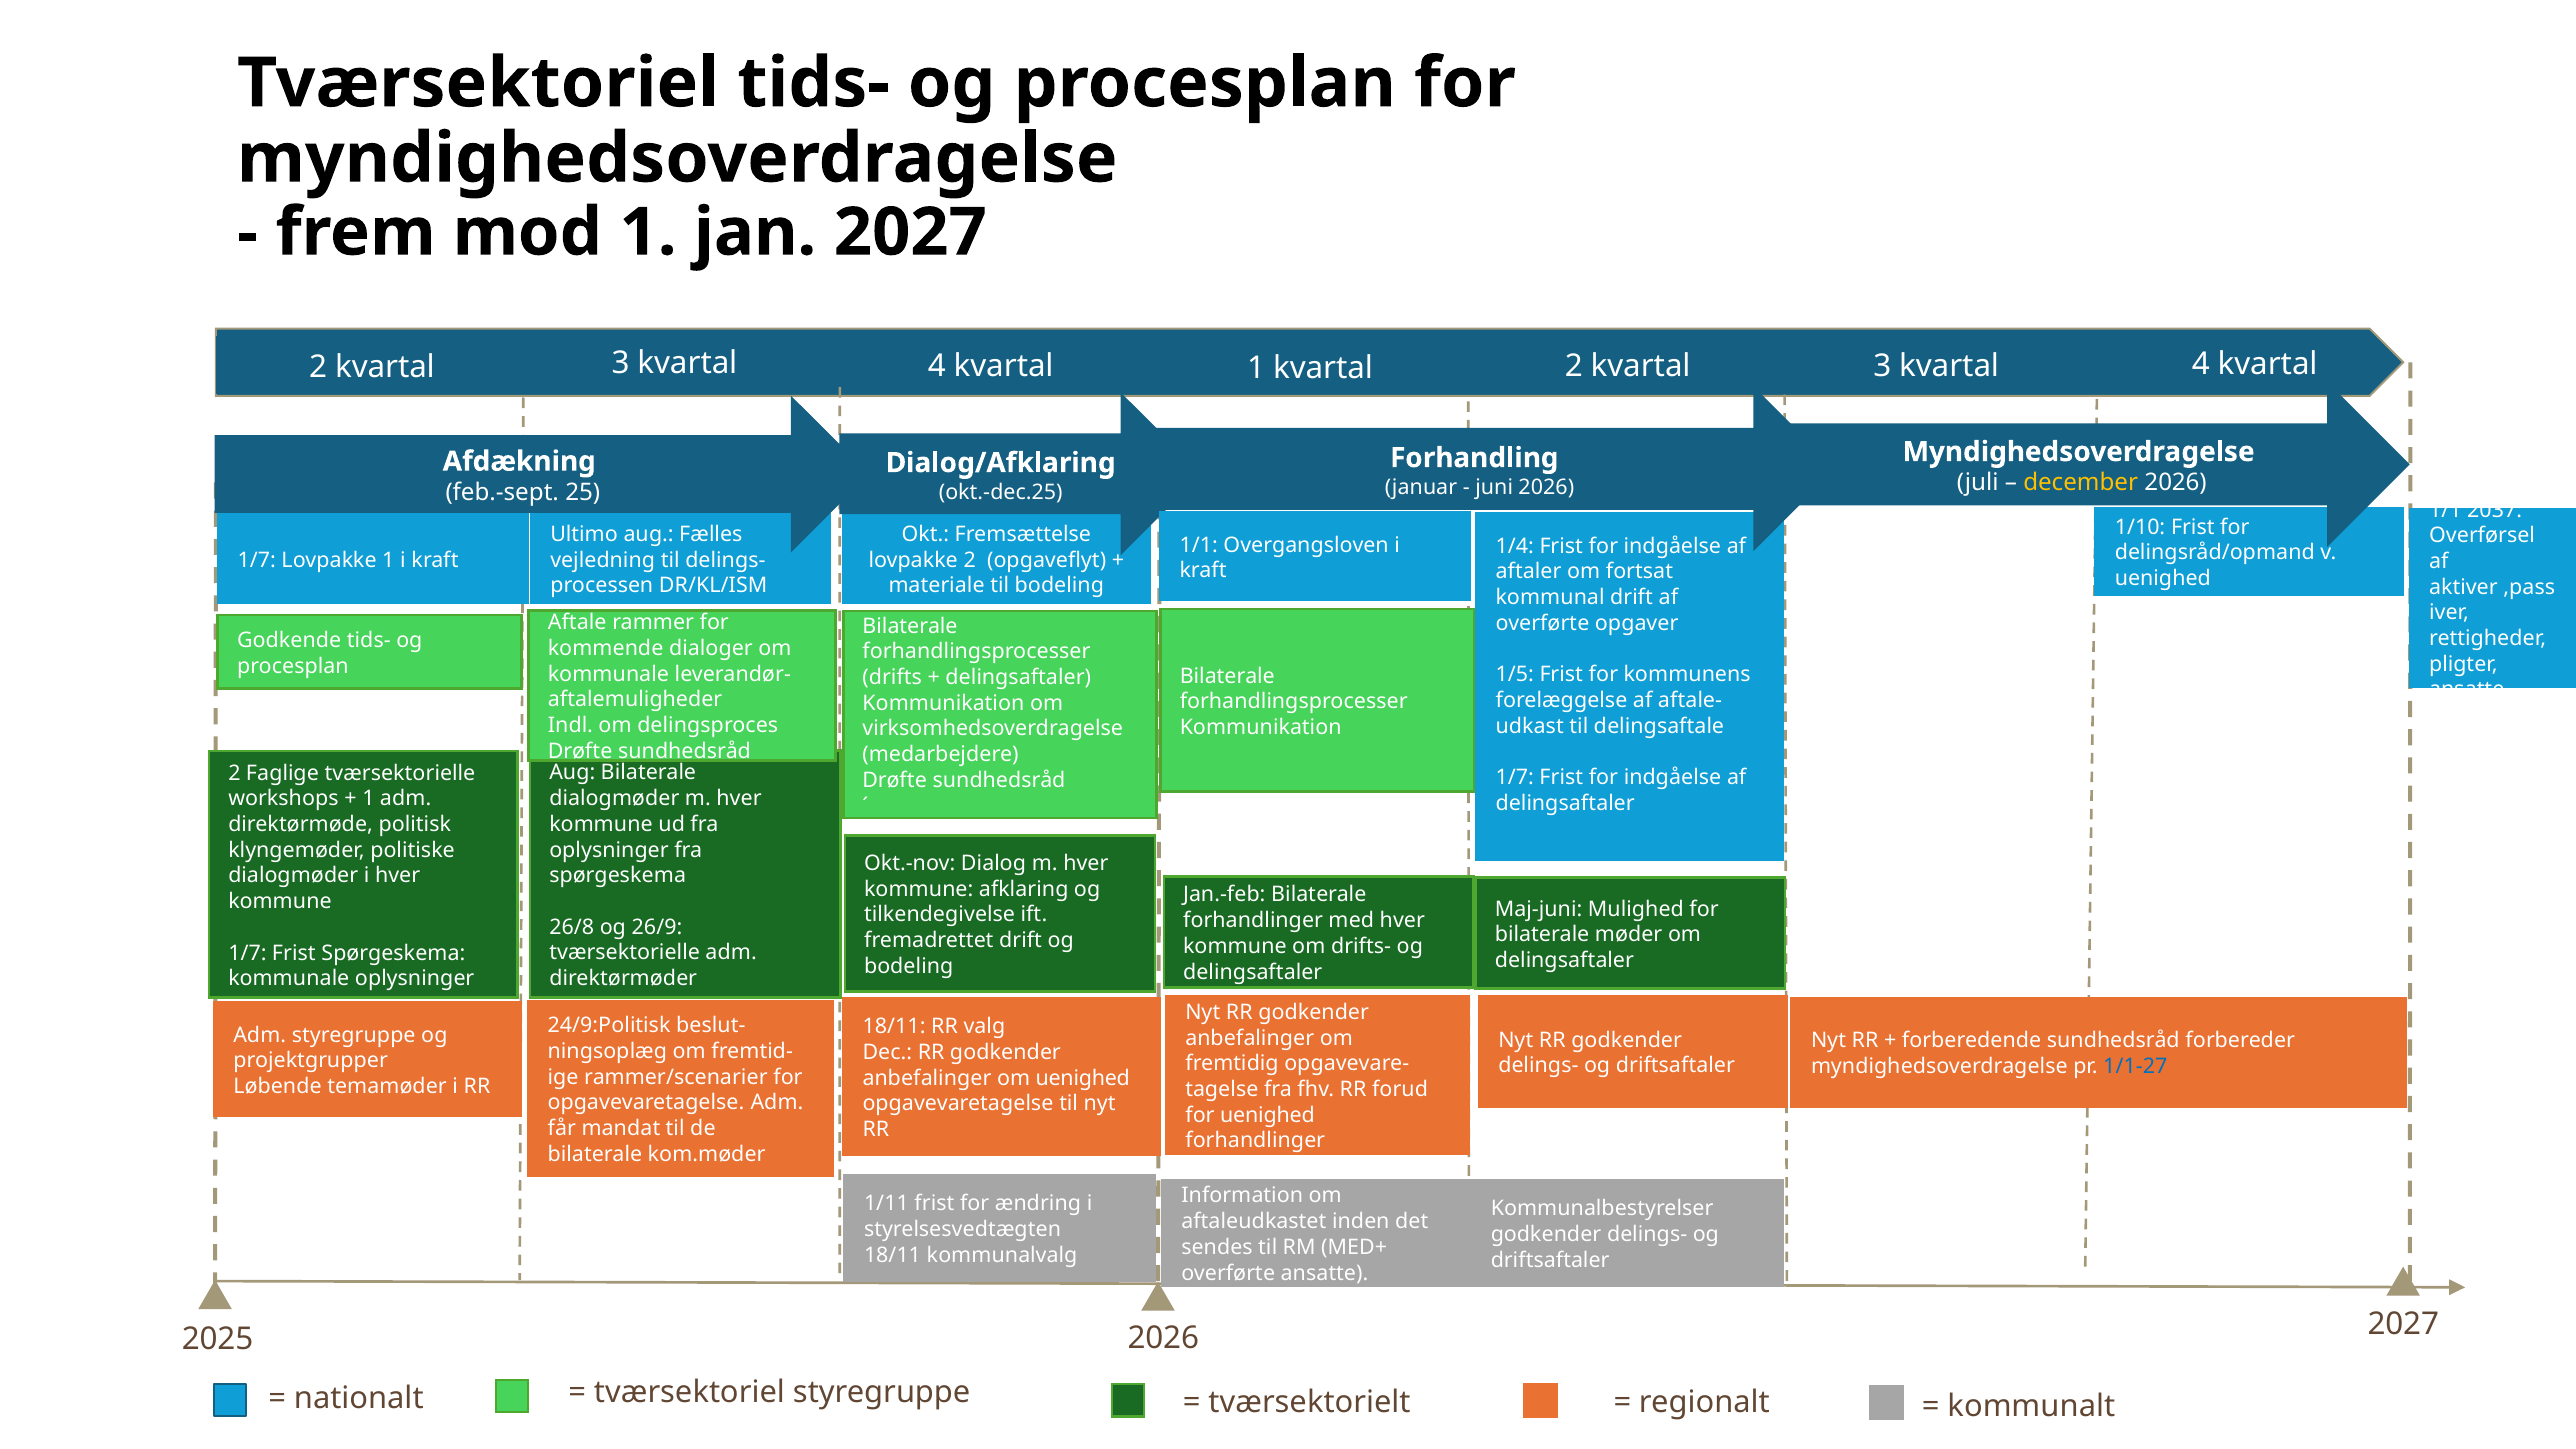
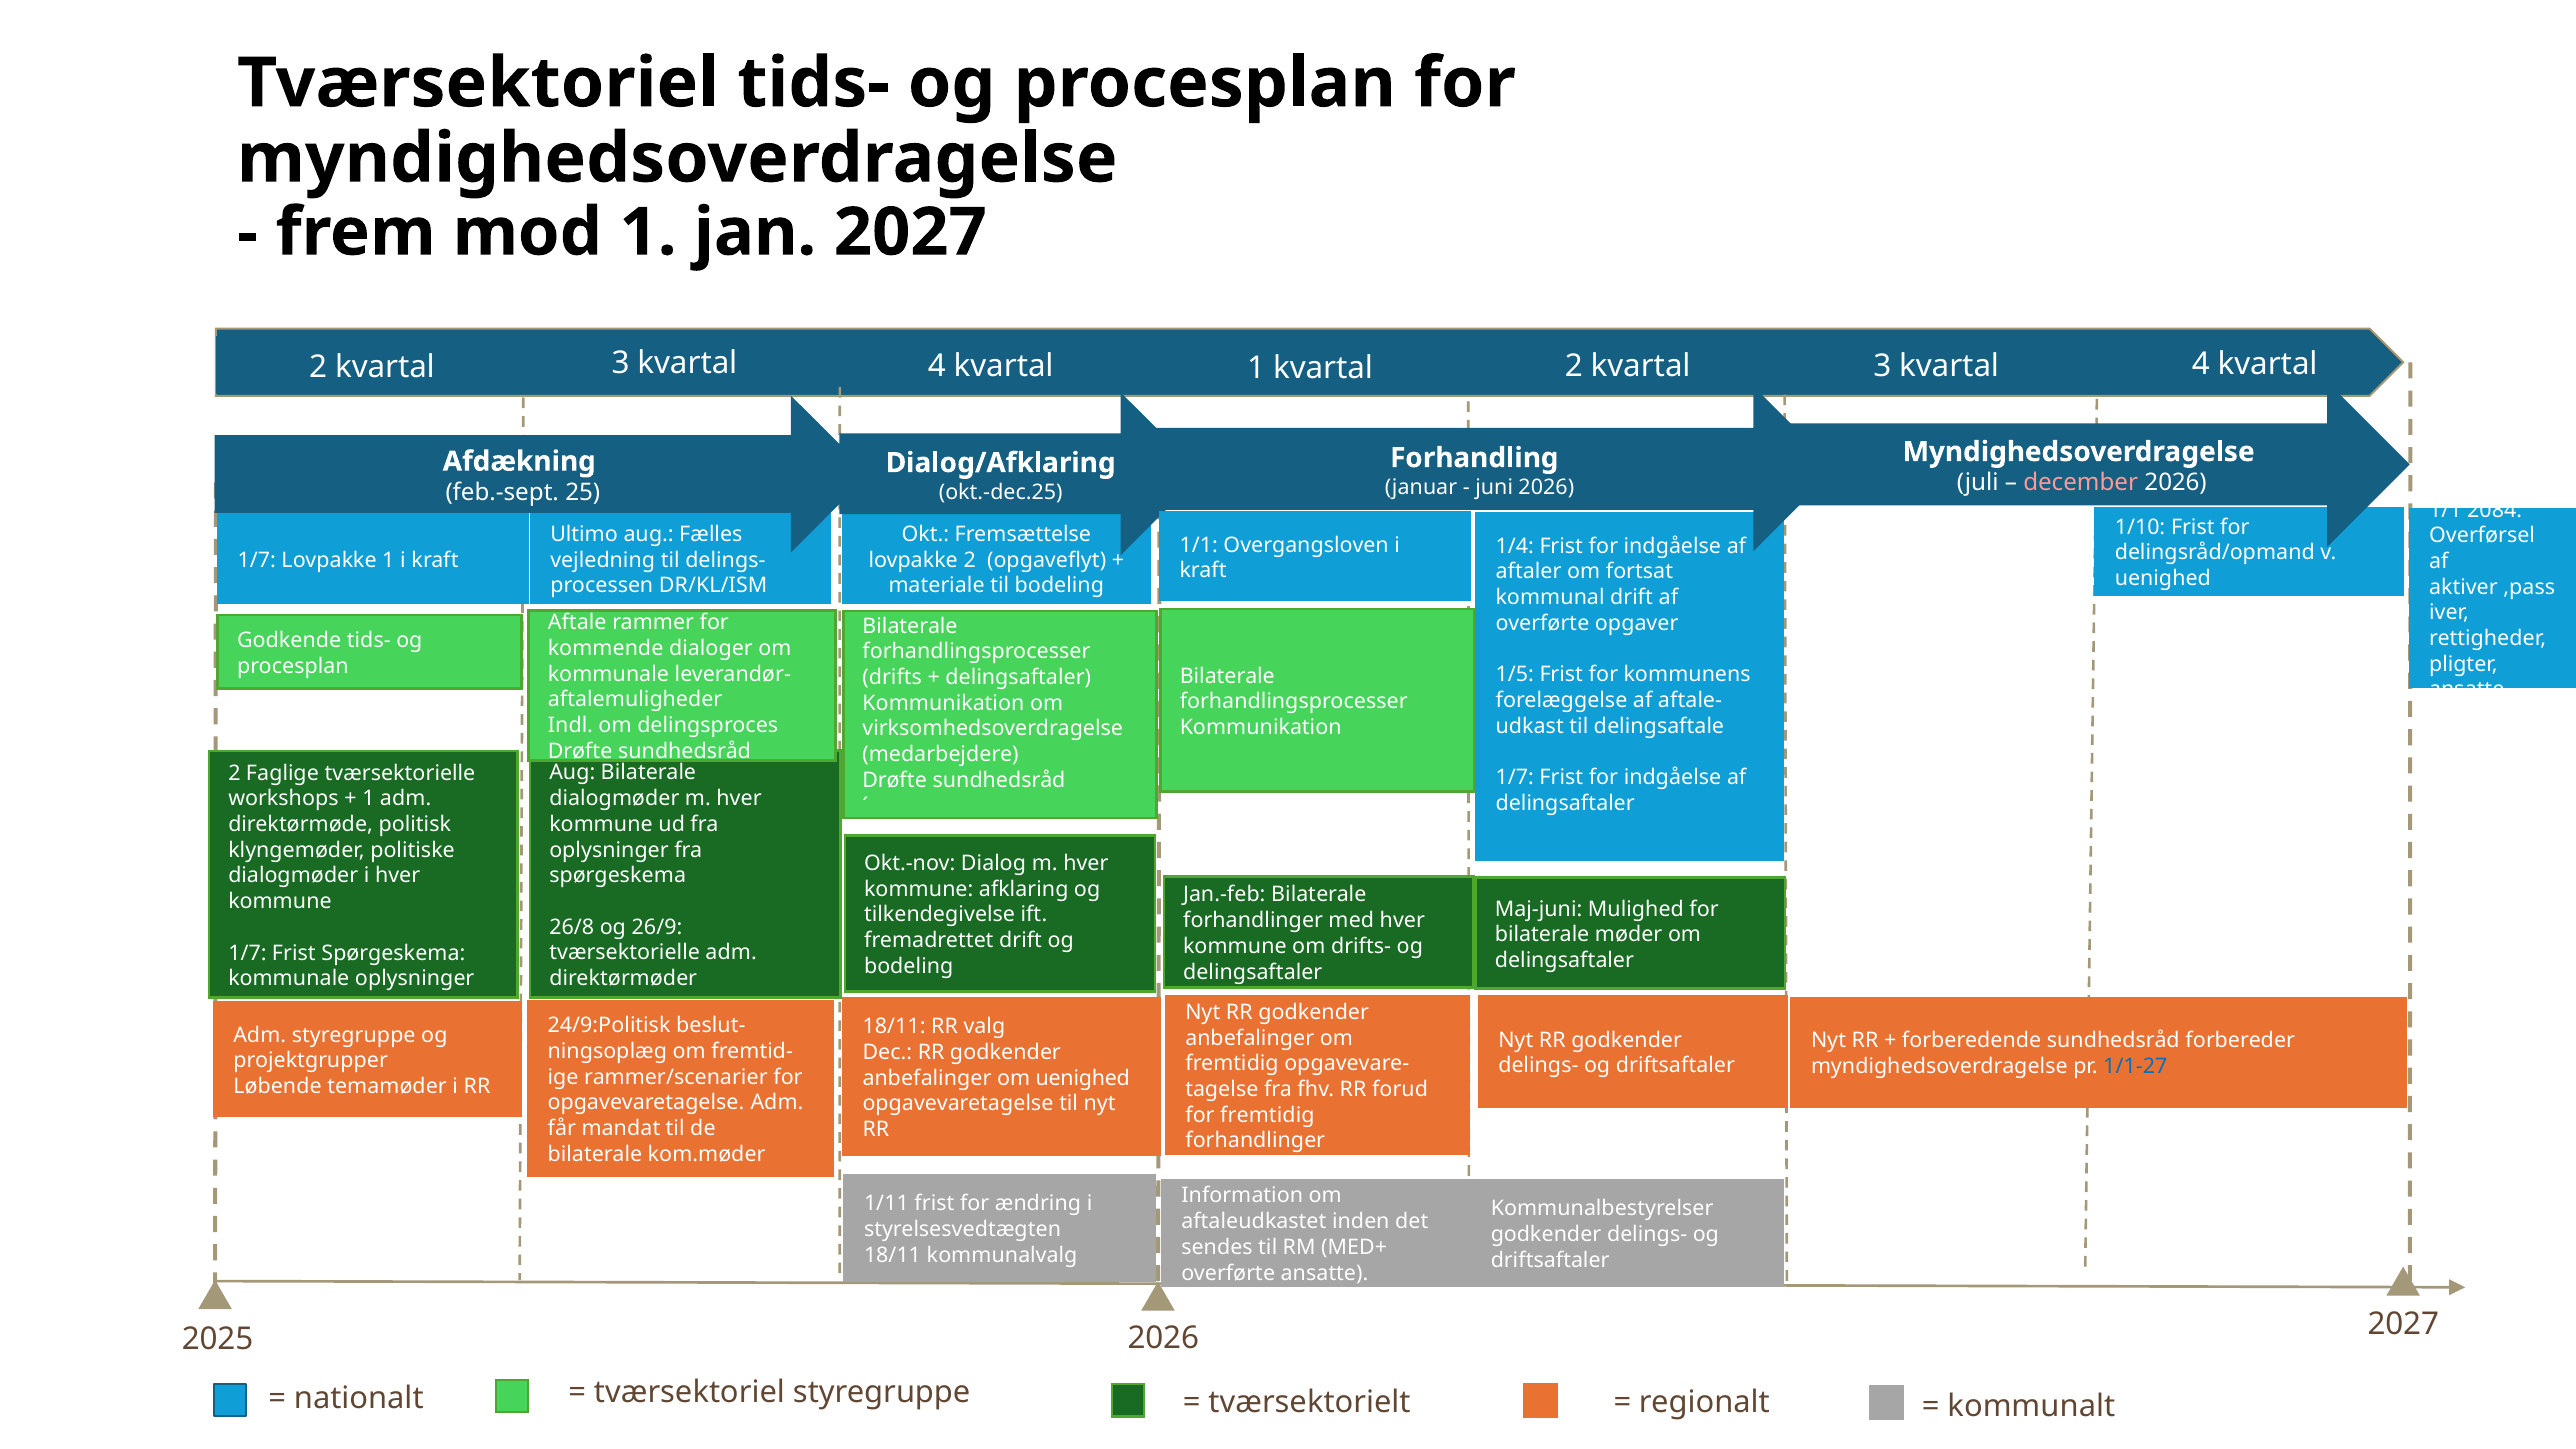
december colour: yellow -> pink
2037: 2037 -> 2084
for uenighed: uenighed -> fremtidig
